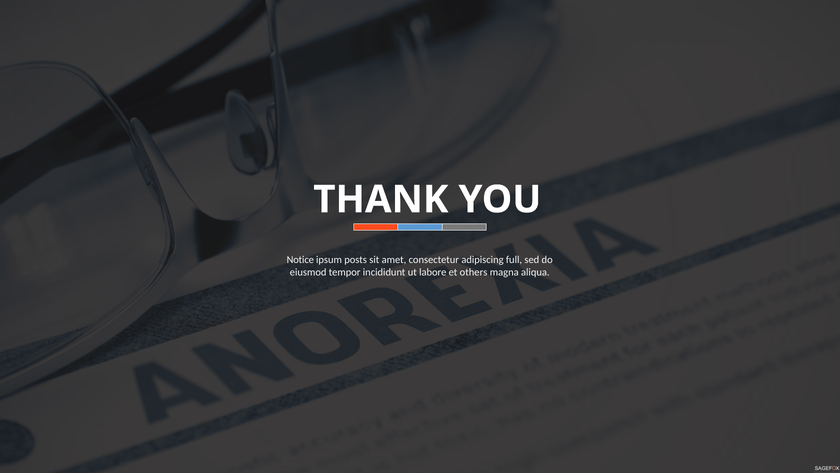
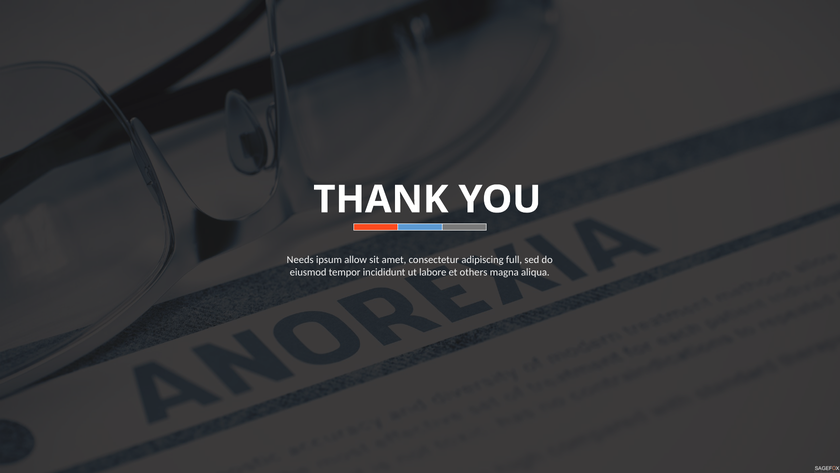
Notice: Notice -> Needs
posts: posts -> allow
